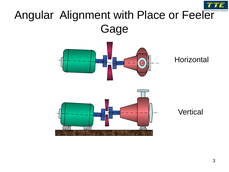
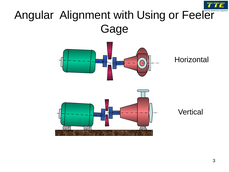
Place: Place -> Using
